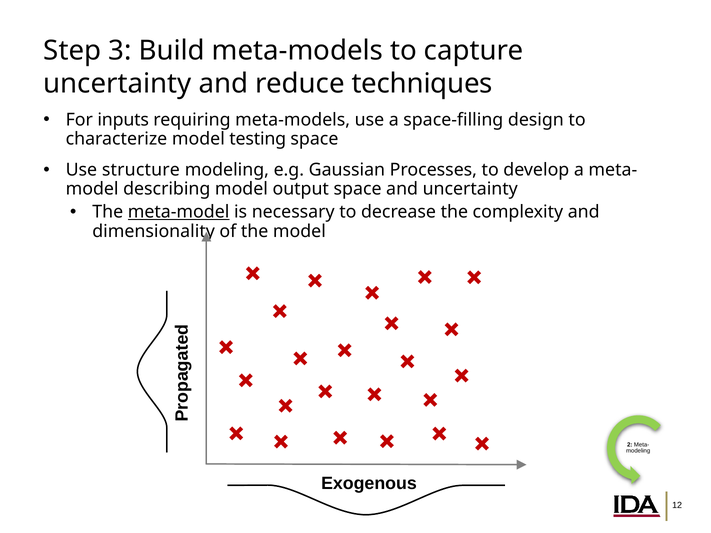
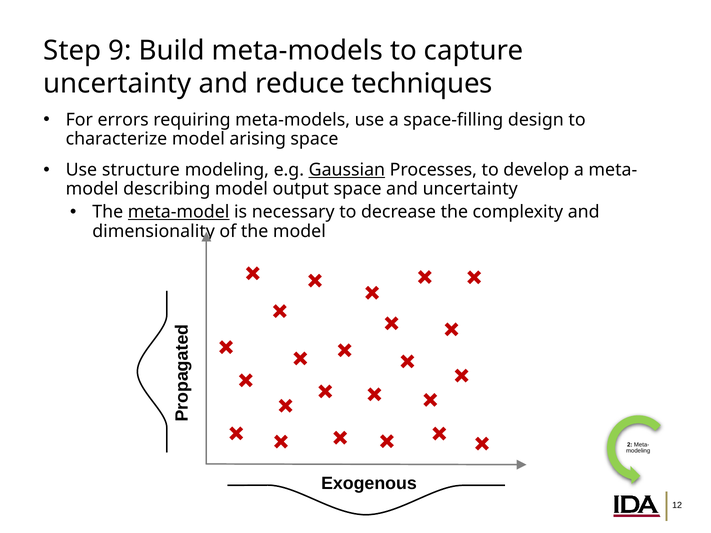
3: 3 -> 9
inputs: inputs -> errors
testing: testing -> arising
Gaussian underline: none -> present
